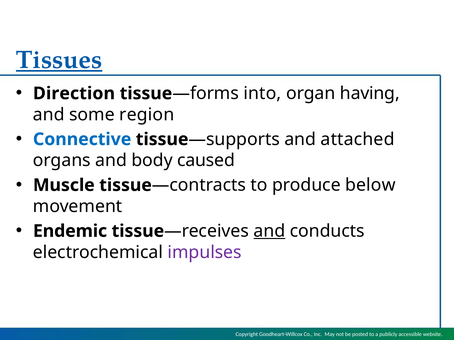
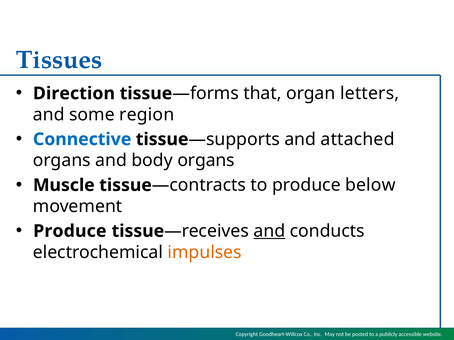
Tissues underline: present -> none
into: into -> that
having: having -> letters
body caused: caused -> organs
Endemic at (70, 231): Endemic -> Produce
impulses colour: purple -> orange
